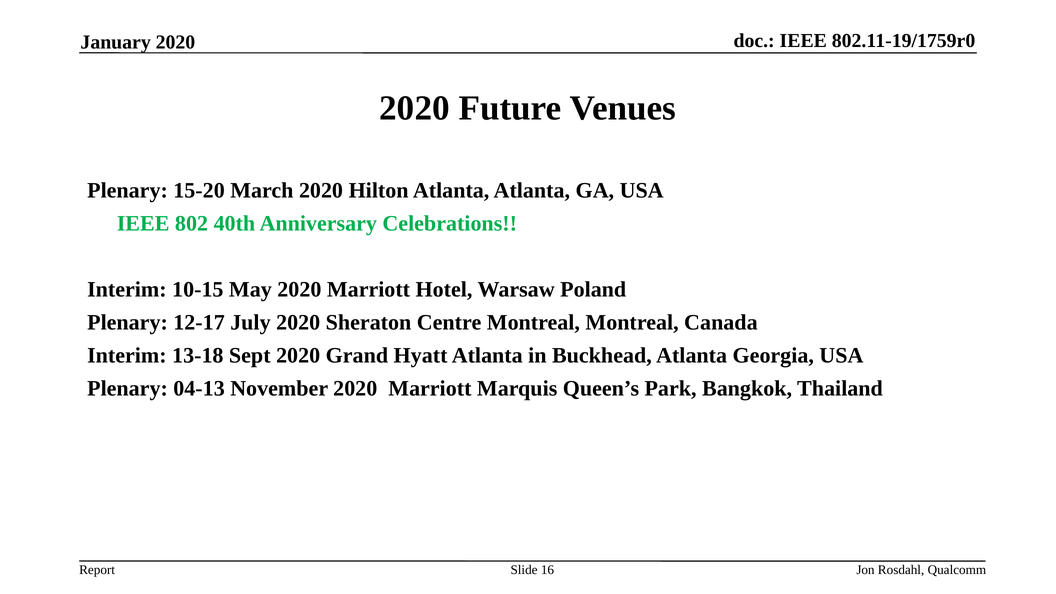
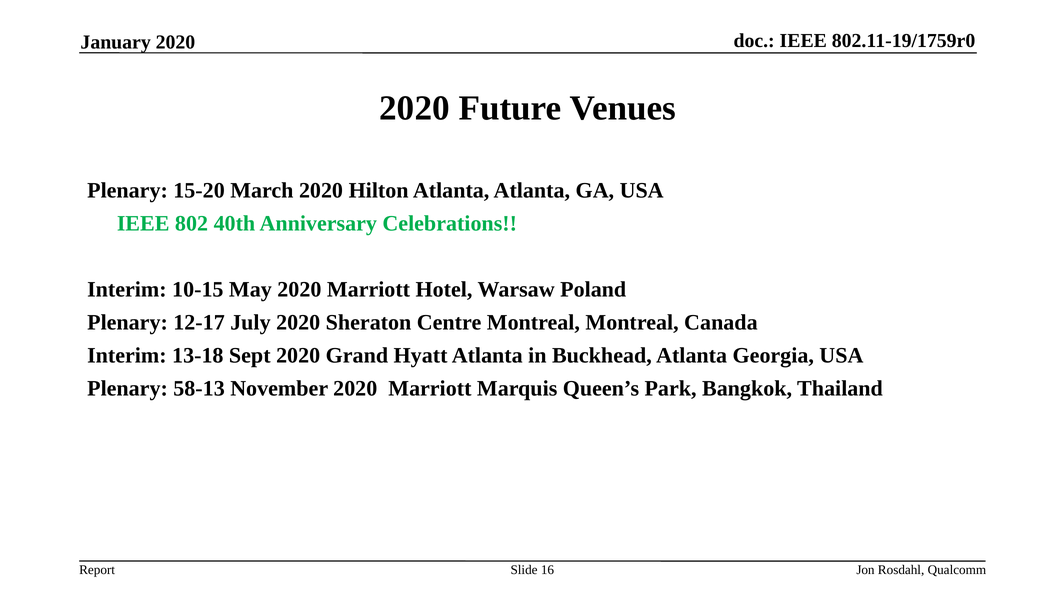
04-13: 04-13 -> 58-13
